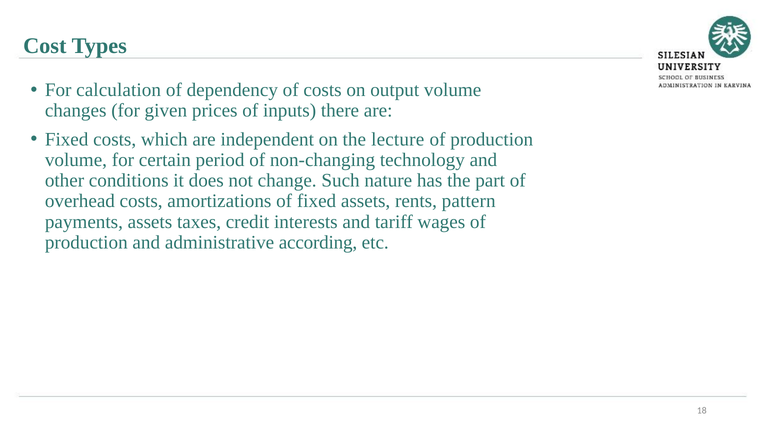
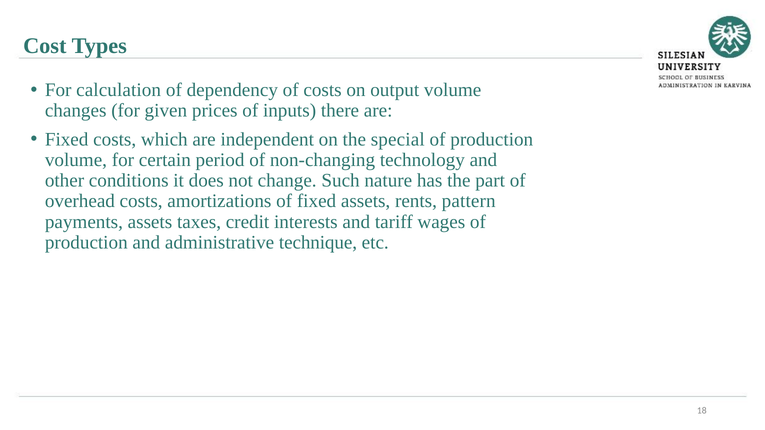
lecture: lecture -> special
according: according -> technique
